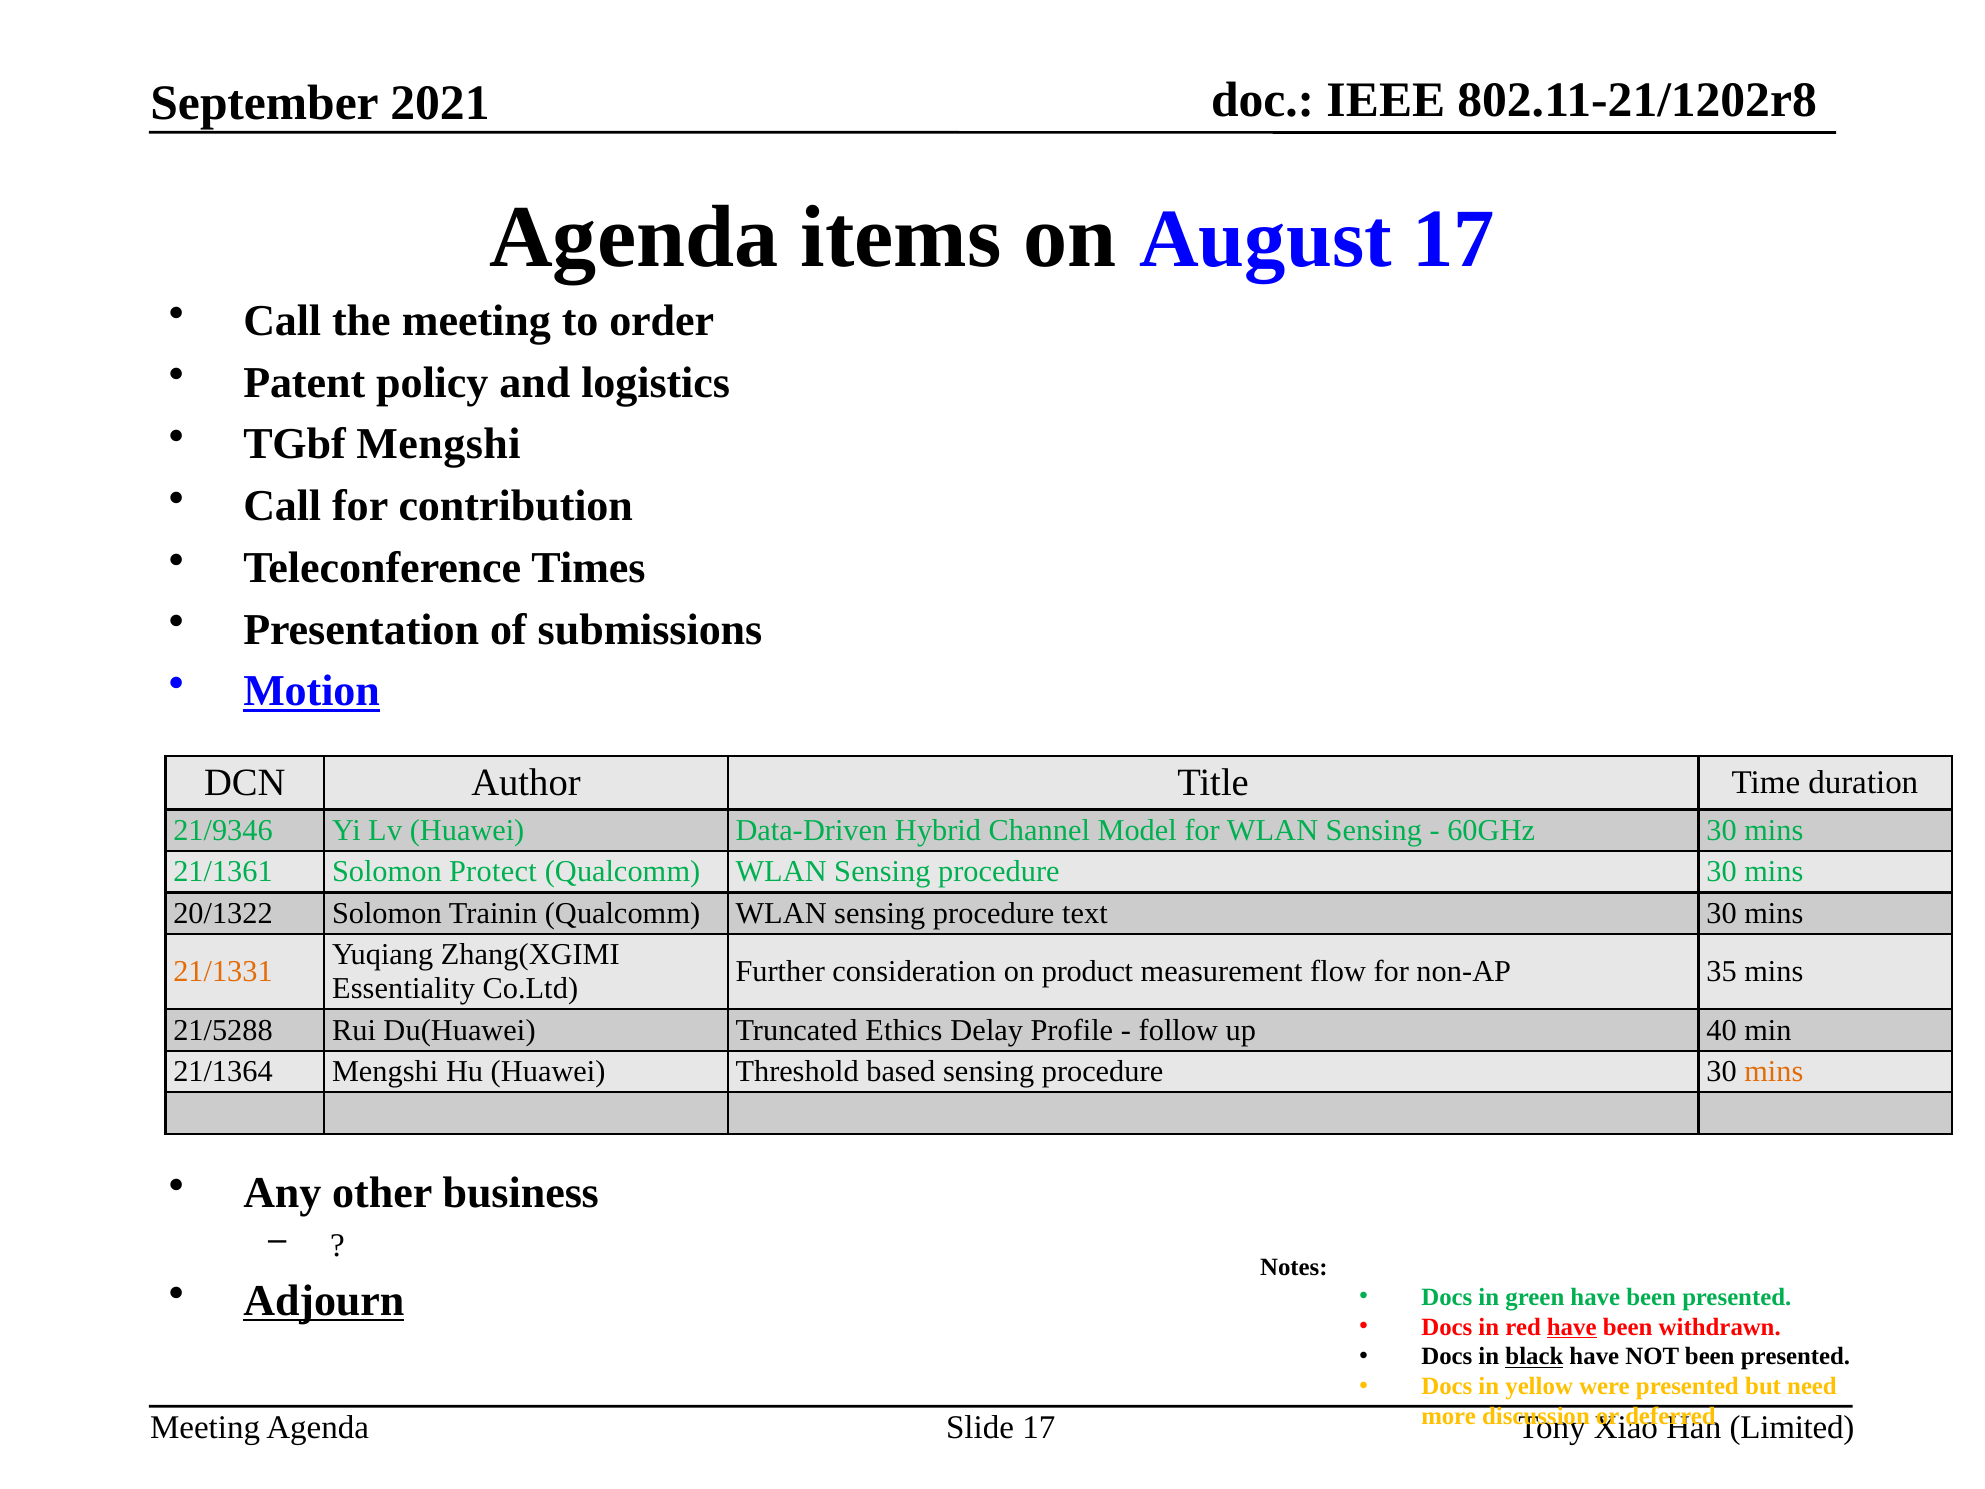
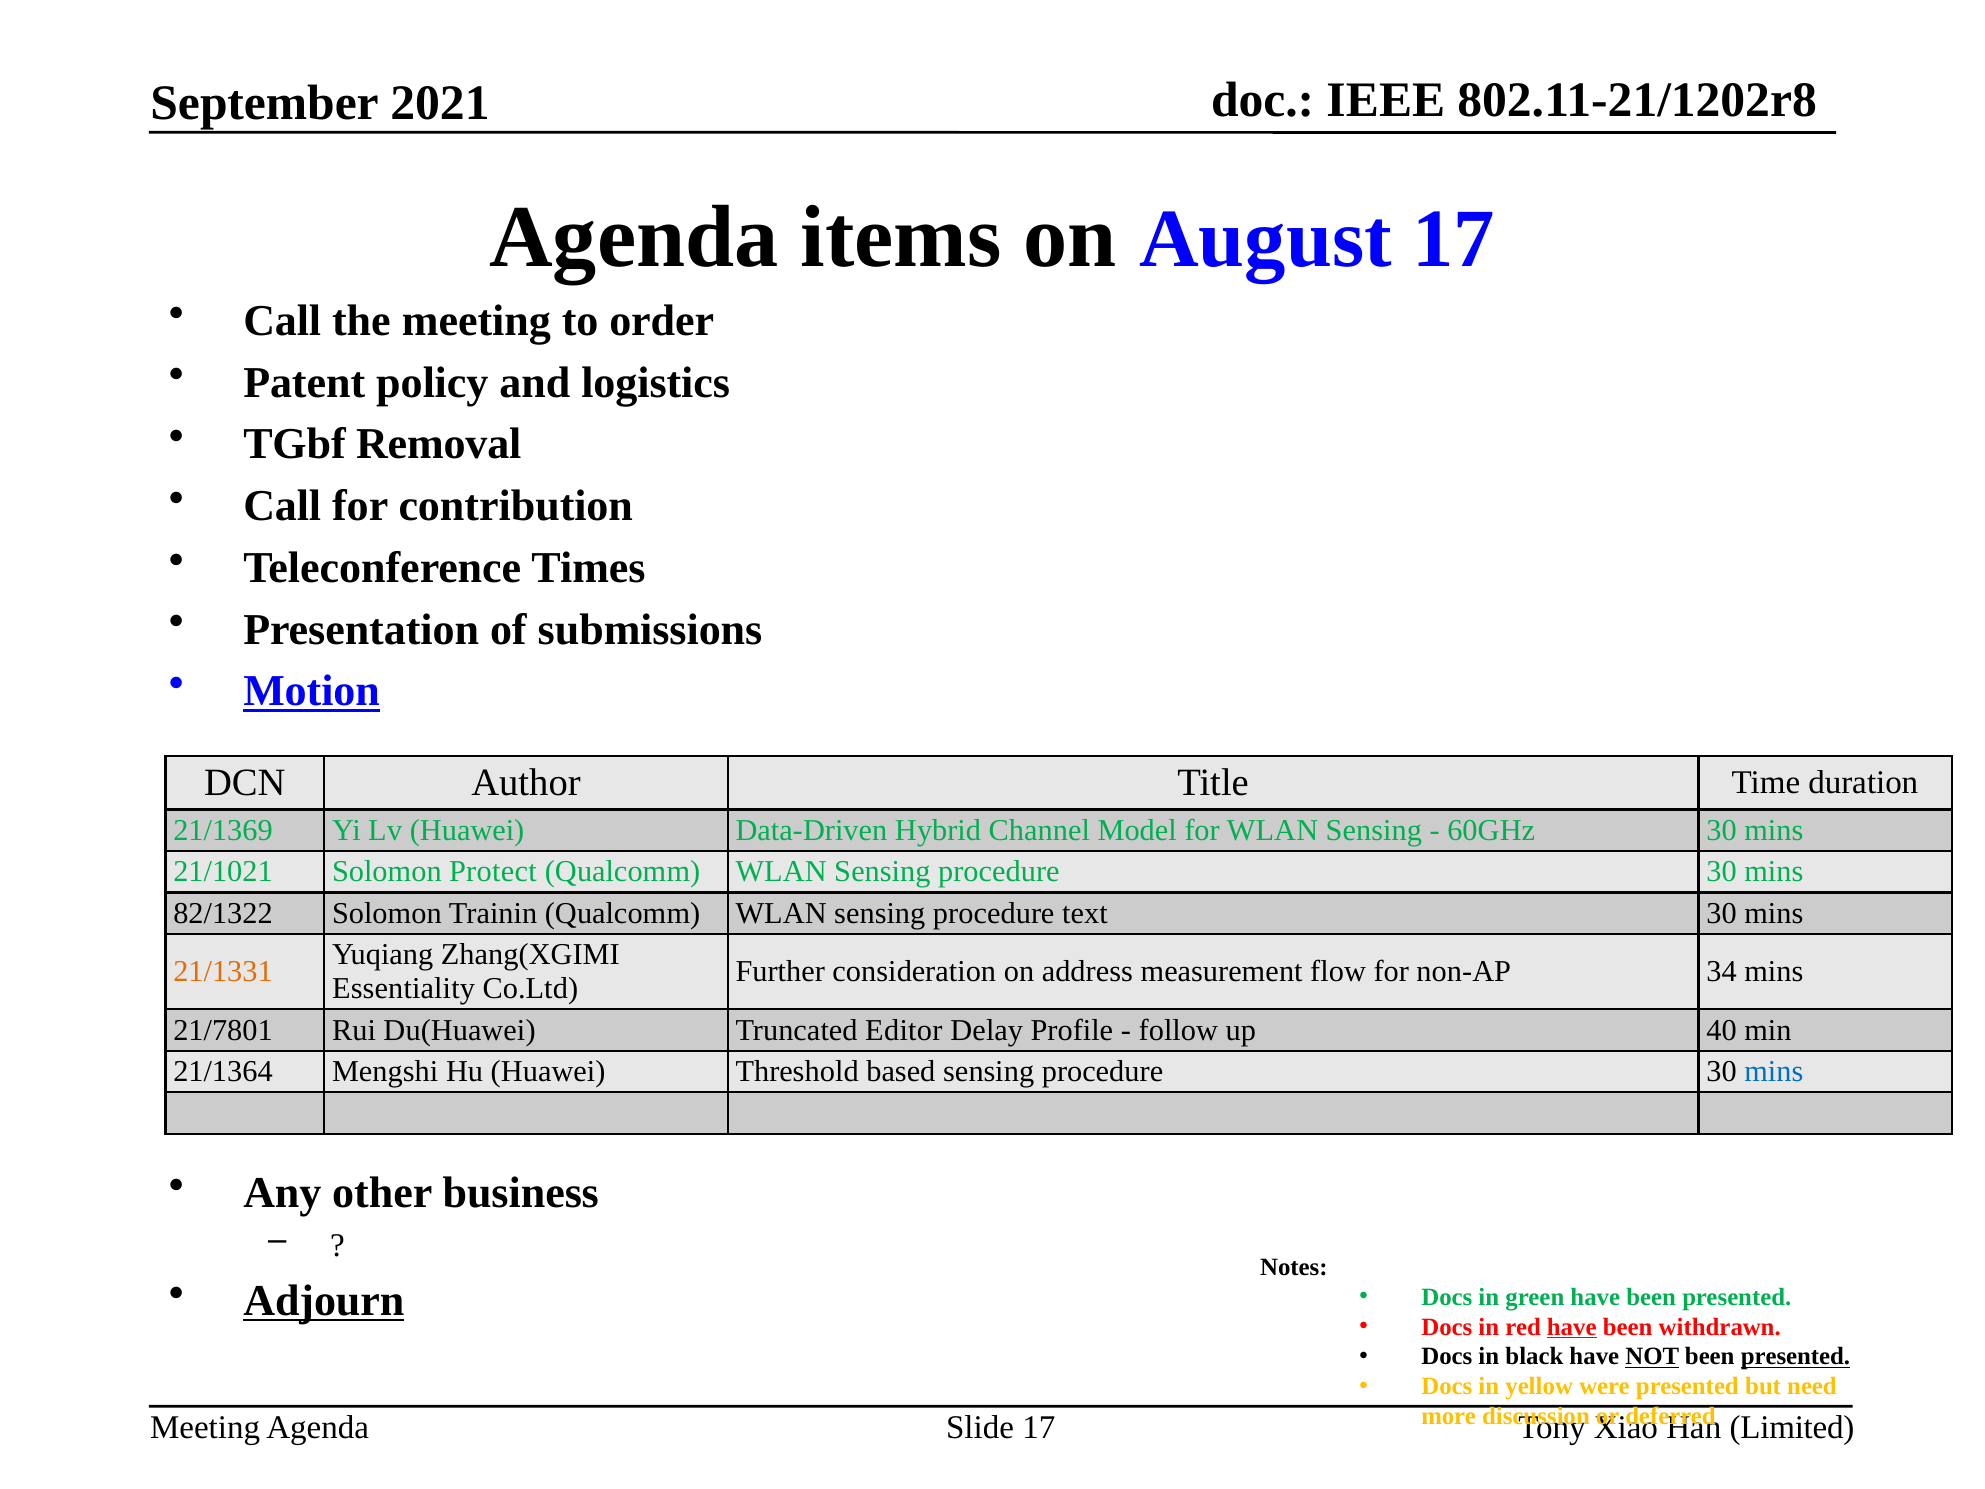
TGbf Mengshi: Mengshi -> Removal
21/9346: 21/9346 -> 21/1369
21/1361: 21/1361 -> 21/1021
20/1322: 20/1322 -> 82/1322
product: product -> address
35: 35 -> 34
21/5288: 21/5288 -> 21/7801
Ethics: Ethics -> Editor
mins at (1774, 1072) colour: orange -> blue
black underline: present -> none
NOT underline: none -> present
presented at (1795, 1357) underline: none -> present
